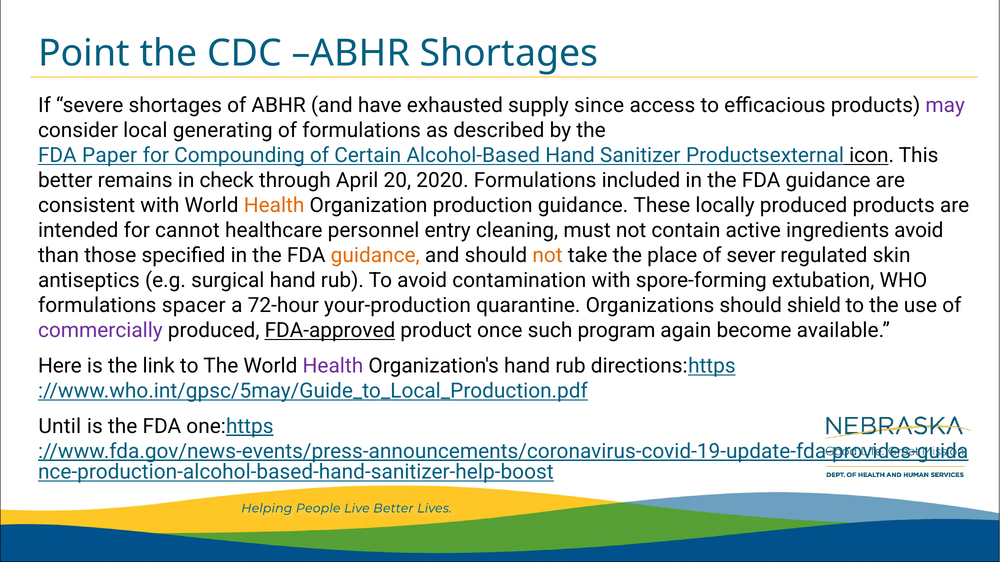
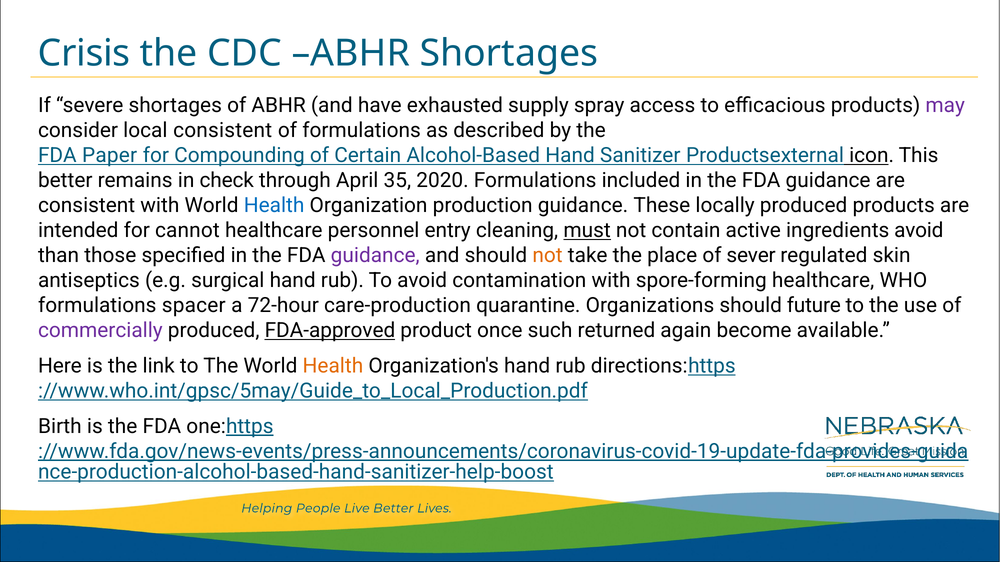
Point: Point -> Crisis
since: since -> spray
local generating: generating -> consistent
20: 20 -> 35
Health at (274, 206) colour: orange -> blue
must underline: none -> present
guidance at (375, 256) colour: orange -> purple
spore-forming extubation: extubation -> healthcare
your-production: your-production -> care-production
shield: shield -> future
program: program -> returned
Health at (333, 366) colour: purple -> orange
Until: Until -> Birth
